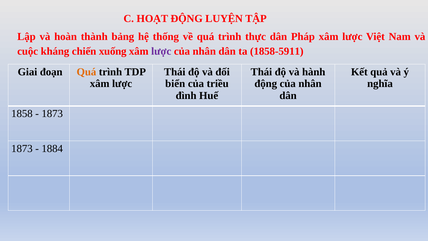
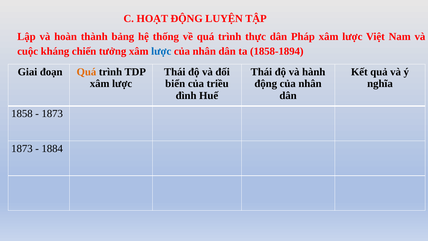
xuống: xuống -> tưởng
lược at (161, 51) colour: purple -> blue
1858-5911: 1858-5911 -> 1858-1894
